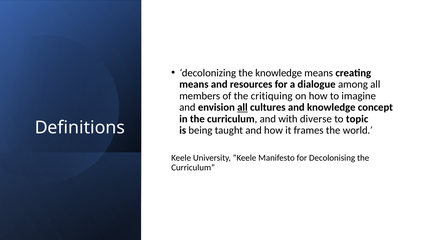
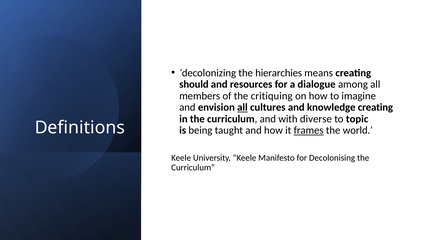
the knowledge: knowledge -> hierarchies
means at (194, 84): means -> should
knowledge concept: concept -> creating
frames underline: none -> present
